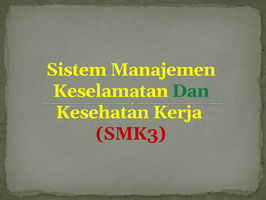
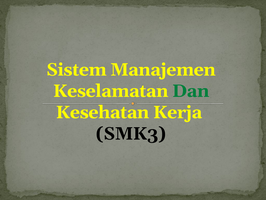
SMK3 colour: red -> black
